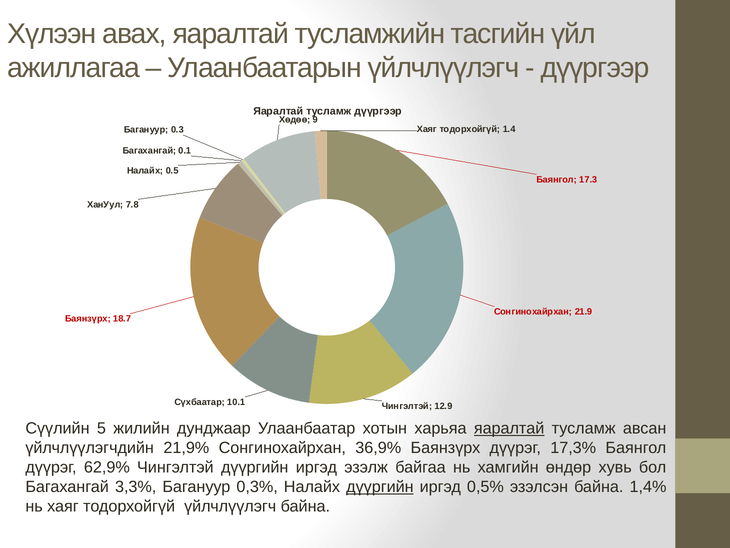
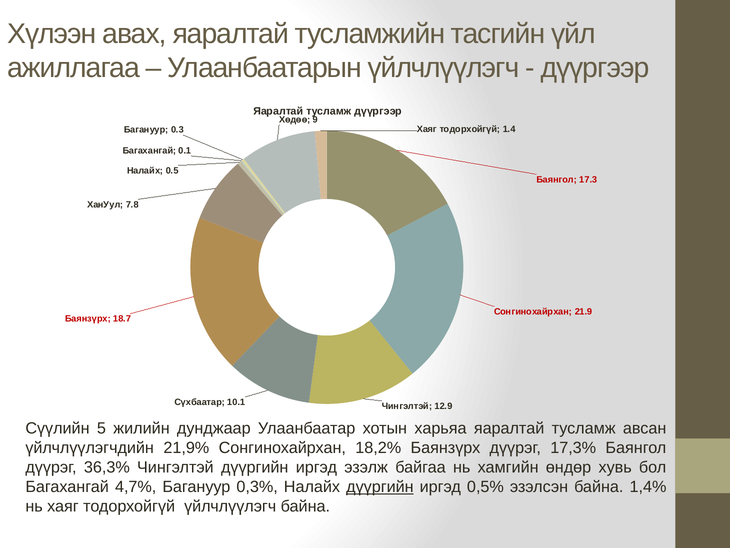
яаралтай at (509, 428) underline: present -> none
36,9%: 36,9% -> 18,2%
62,9%: 62,9% -> 36,3%
3,3%: 3,3% -> 4,7%
